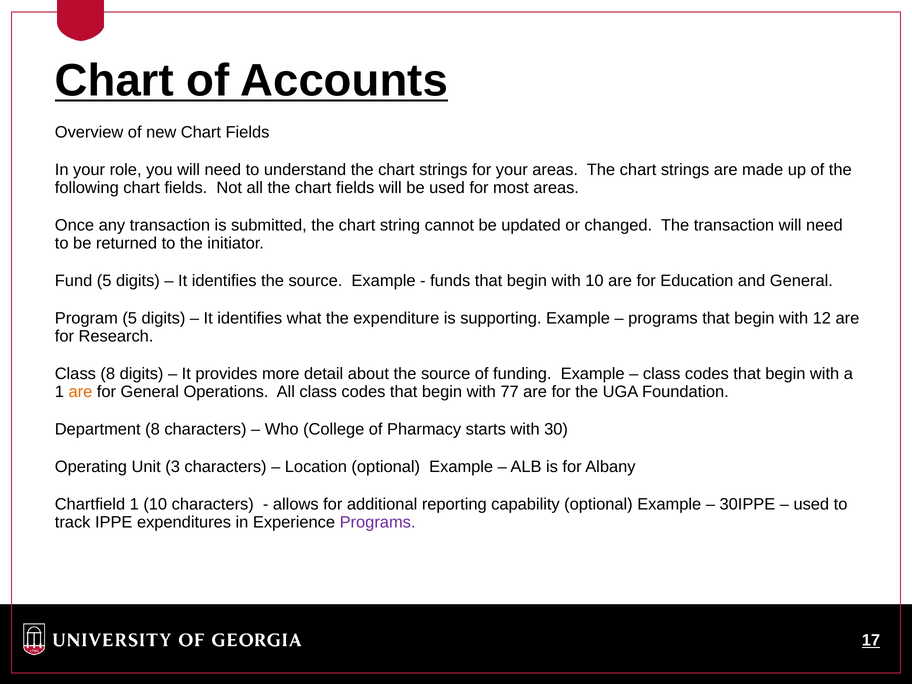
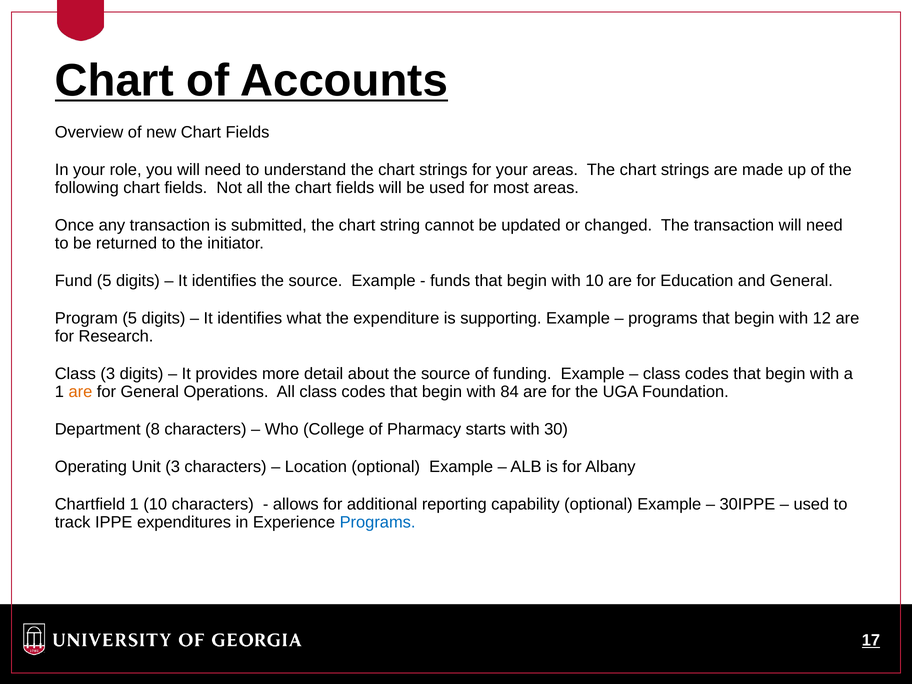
Class 8: 8 -> 3
77: 77 -> 84
Programs at (378, 522) colour: purple -> blue
